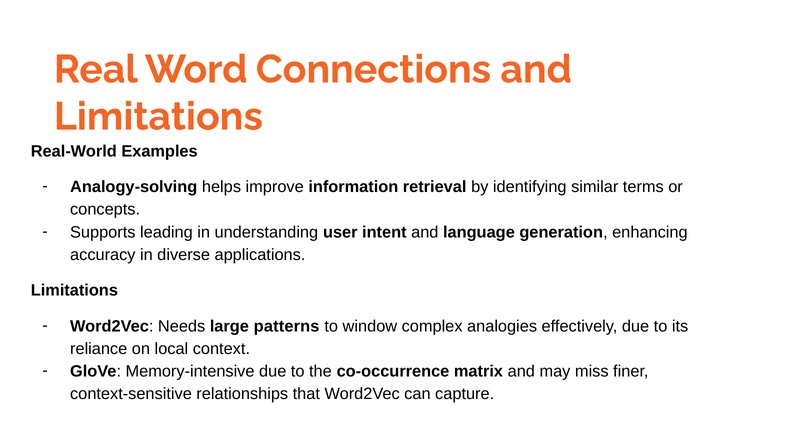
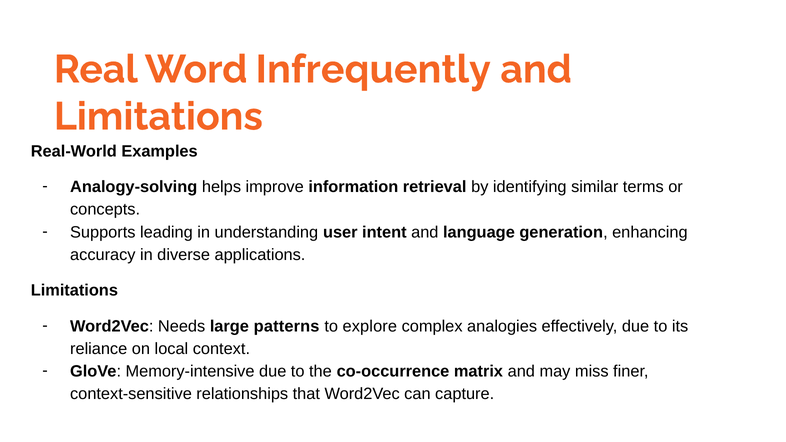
Connections: Connections -> Infrequently
window: window -> explore
